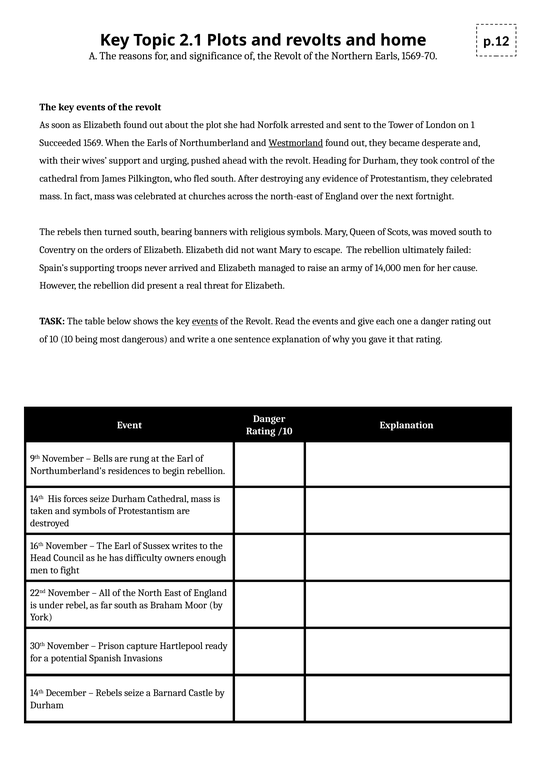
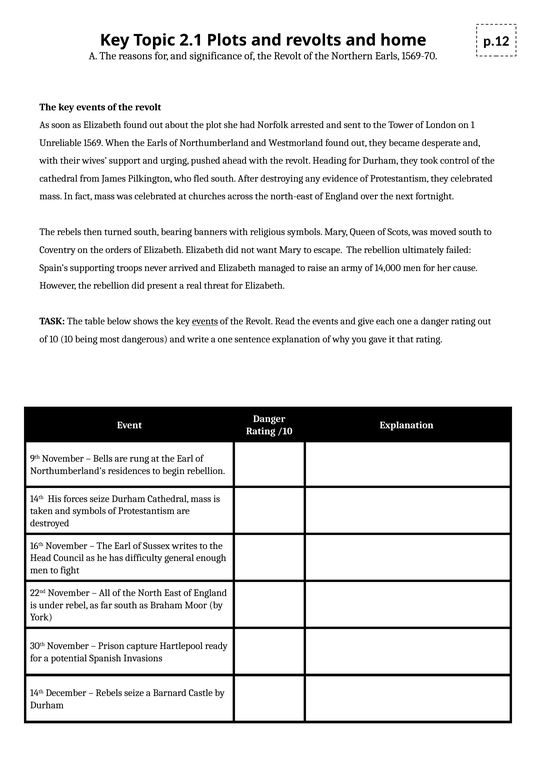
Succeeded: Succeeded -> Unreliable
Westmorland underline: present -> none
owners: owners -> general
